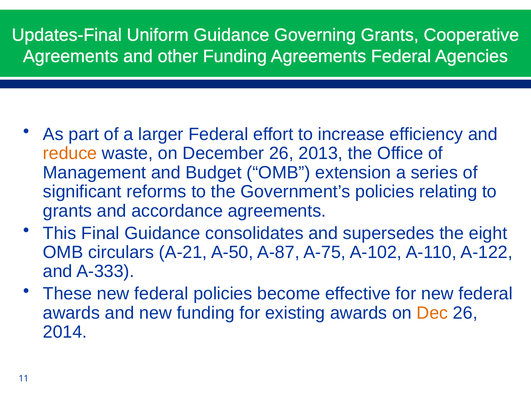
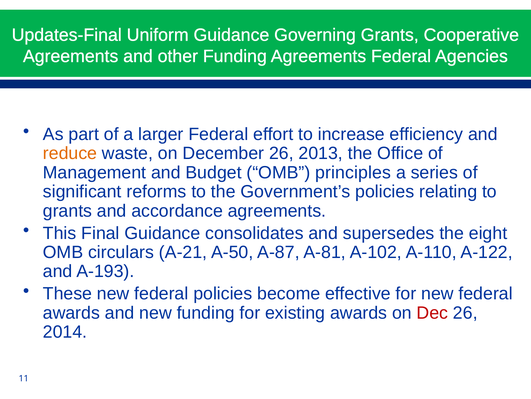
extension: extension -> principles
A-75: A-75 -> A-81
A-333: A-333 -> A-193
Dec colour: orange -> red
